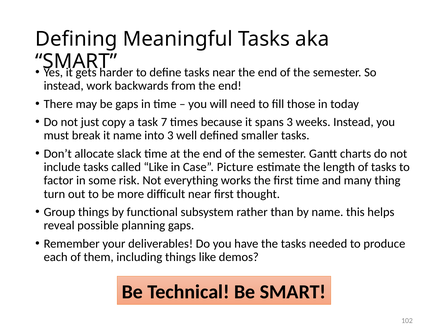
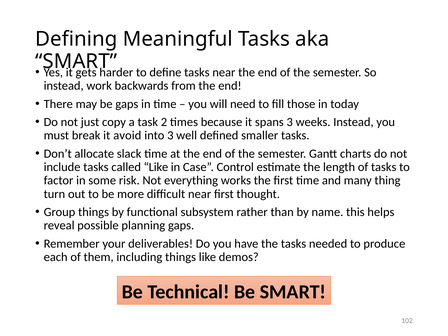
7: 7 -> 2
it name: name -> avoid
Picture: Picture -> Control
